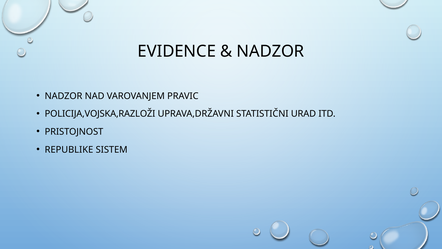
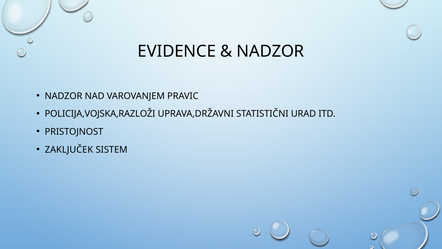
REPUBLIKE: REPUBLIKE -> ZAKLJUČEK
